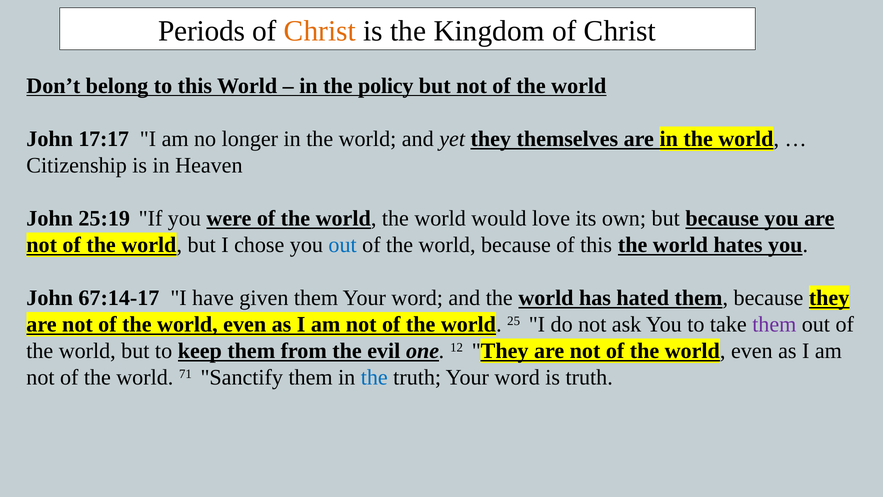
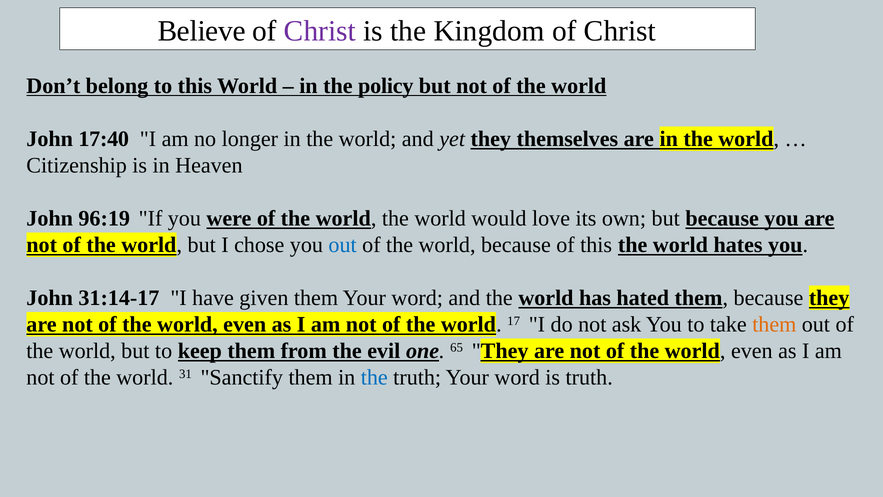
Periods: Periods -> Believe
Christ at (320, 31) colour: orange -> purple
17:17: 17:17 -> 17:40
25:19: 25:19 -> 96:19
67:14-17: 67:14-17 -> 31:14-17
25: 25 -> 17
them at (774, 324) colour: purple -> orange
12: 12 -> 65
71: 71 -> 31
